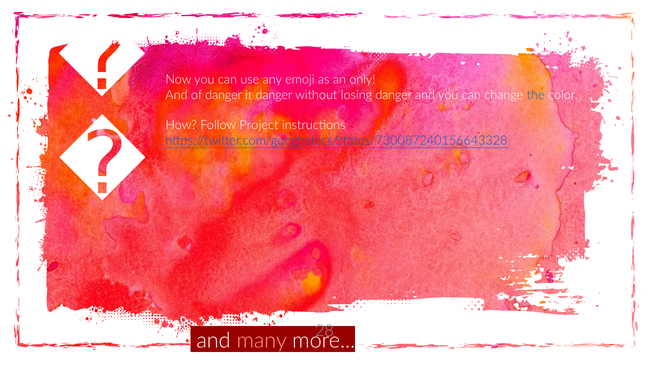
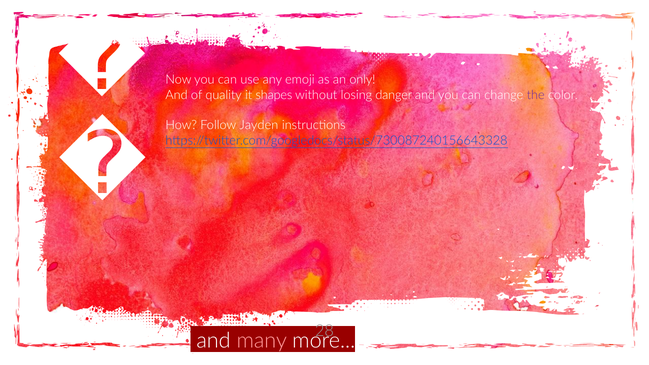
of danger: danger -> quality
it danger: danger -> shapes
the colour: blue -> purple
Project: Project -> Jayden
